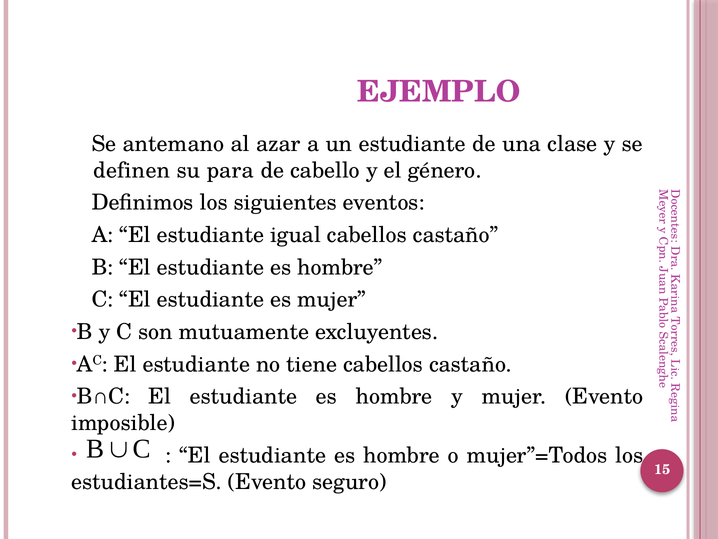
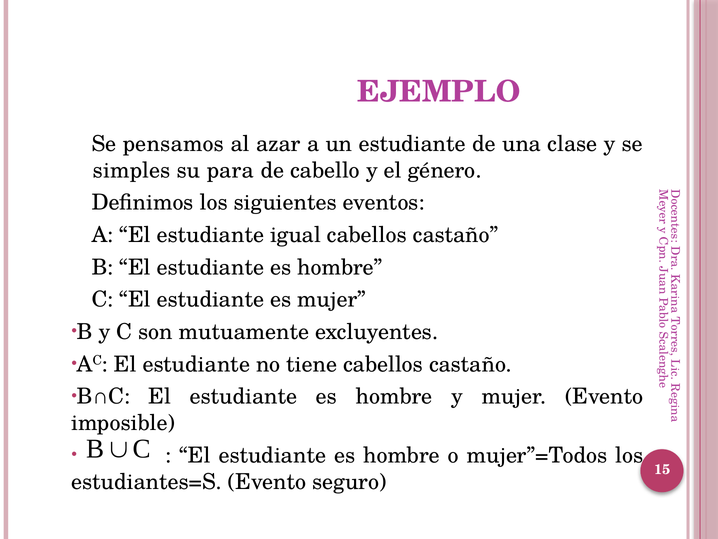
antemano: antemano -> pensamos
definen: definen -> simples
